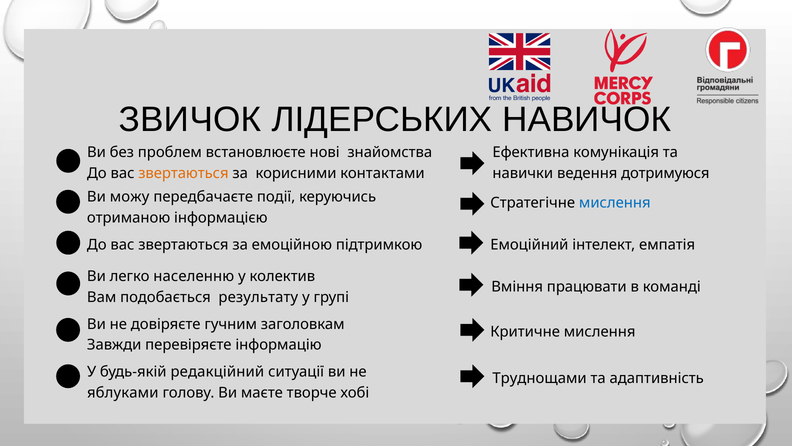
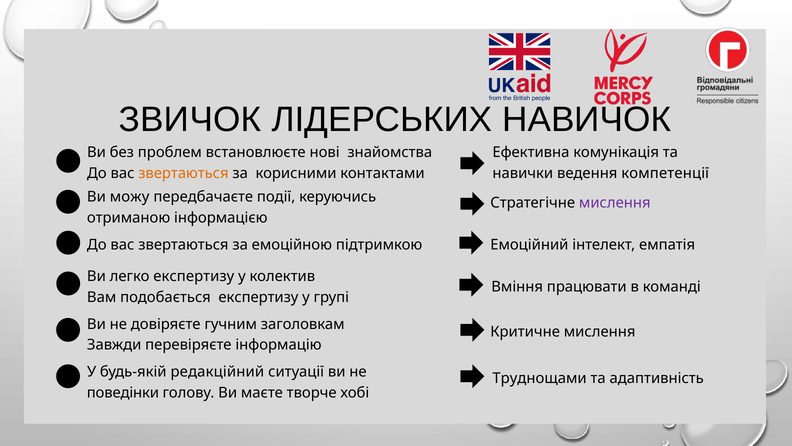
дотримуюся: дотримуюся -> компетенції
мислення at (615, 202) colour: blue -> purple
легко населенню: населенню -> експертизу
подобається результату: результату -> експертизу
яблуками: яблуками -> поведінки
